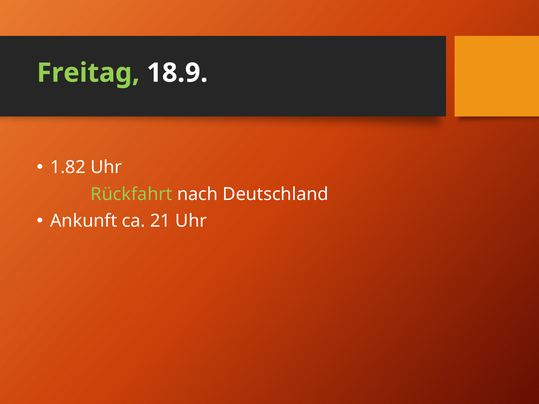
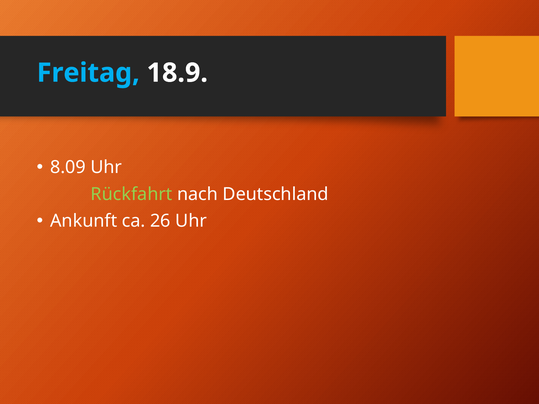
Freitag colour: light green -> light blue
1.82: 1.82 -> 8.09
21: 21 -> 26
